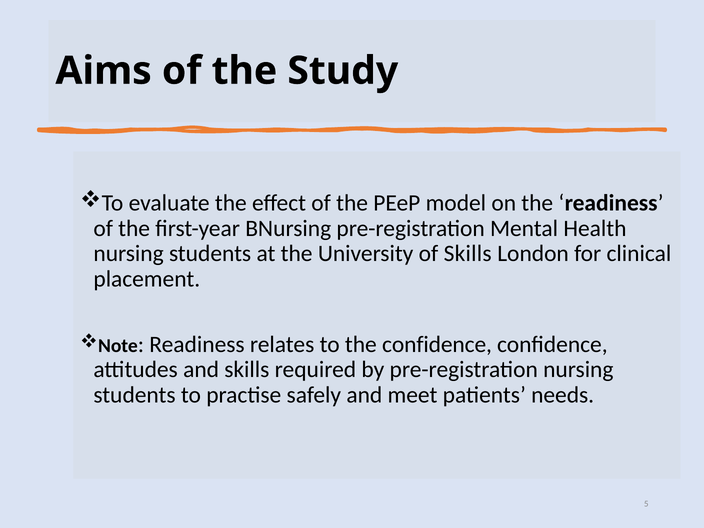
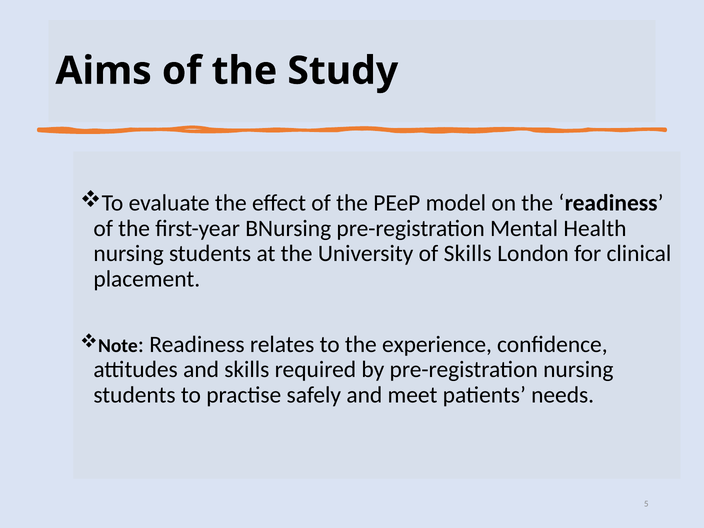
the confidence: confidence -> experience
